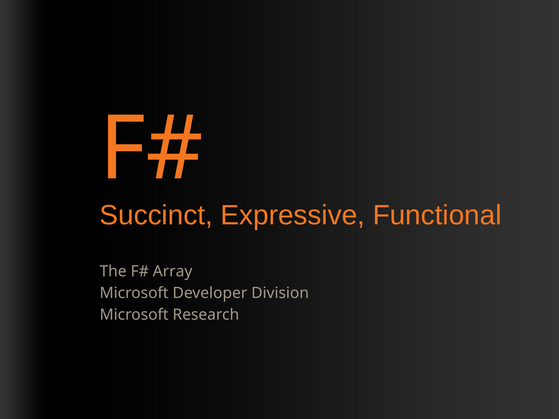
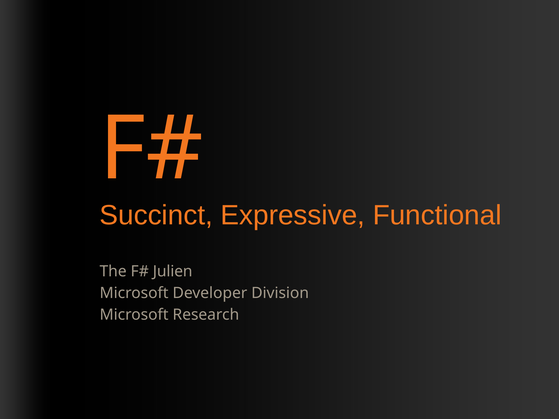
Array: Array -> Julien
